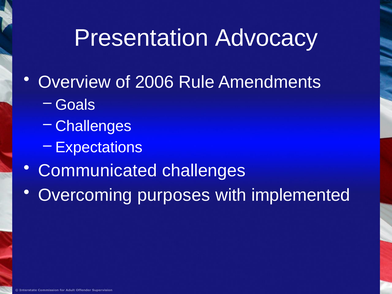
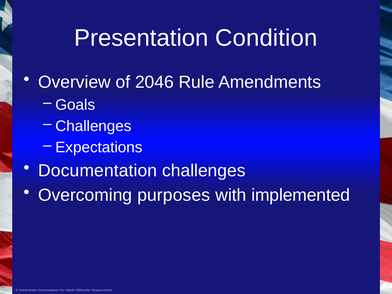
Advocacy: Advocacy -> Condition
2006: 2006 -> 2046
Communicated: Communicated -> Documentation
